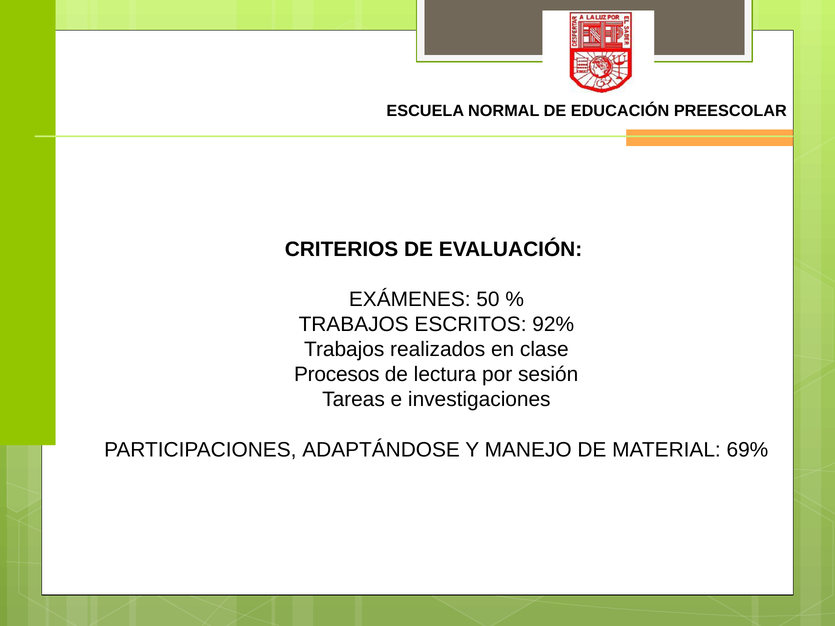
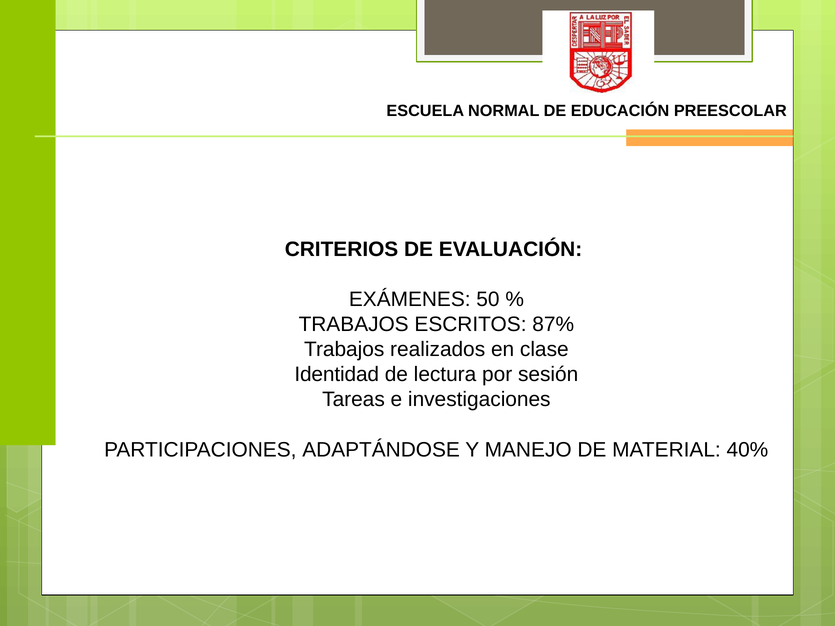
92%: 92% -> 87%
Procesos: Procesos -> Identidad
69%: 69% -> 40%
